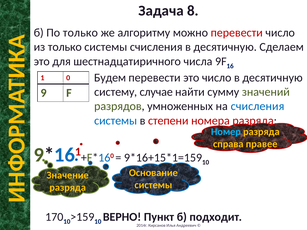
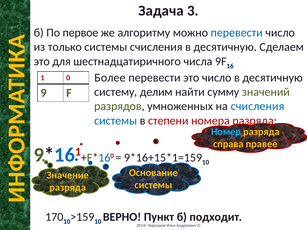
8: 8 -> 3
По только: только -> первое
перевести at (237, 33) colour: red -> blue
Будем: Будем -> Более
случае: случае -> делим
